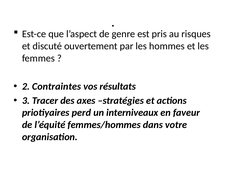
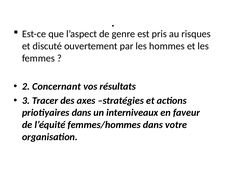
Contraintes: Contraintes -> Concernant
priotiyaires perd: perd -> dans
